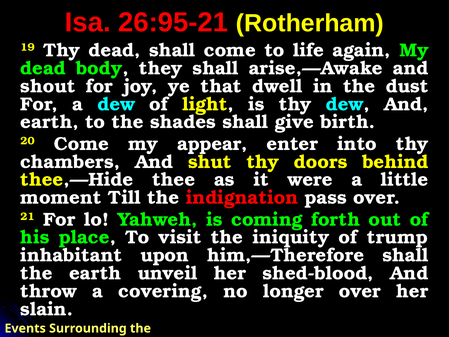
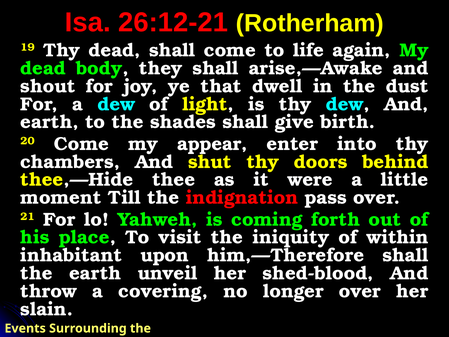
26:95-21: 26:95-21 -> 26:12-21
trump: trump -> within
